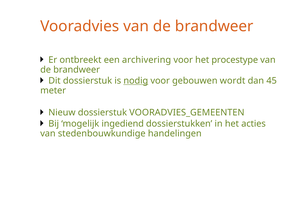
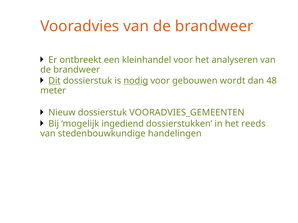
archivering: archivering -> kleinhandel
procestype: procestype -> analyseren
Dit underline: none -> present
45: 45 -> 48
acties: acties -> reeds
